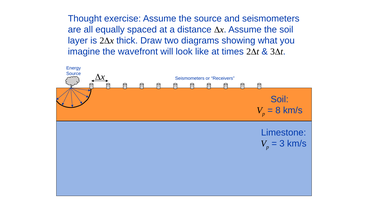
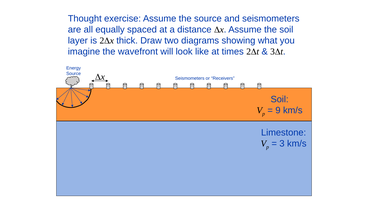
8: 8 -> 9
